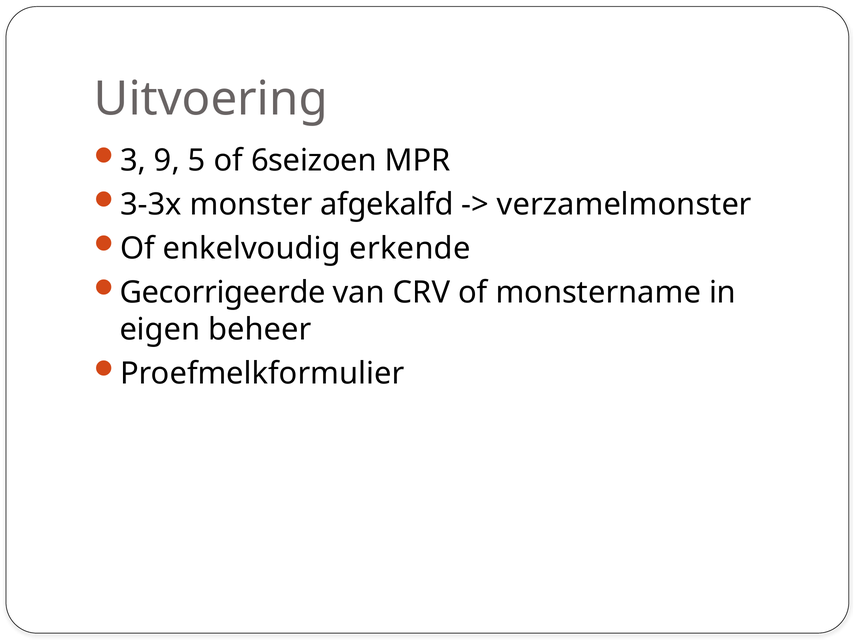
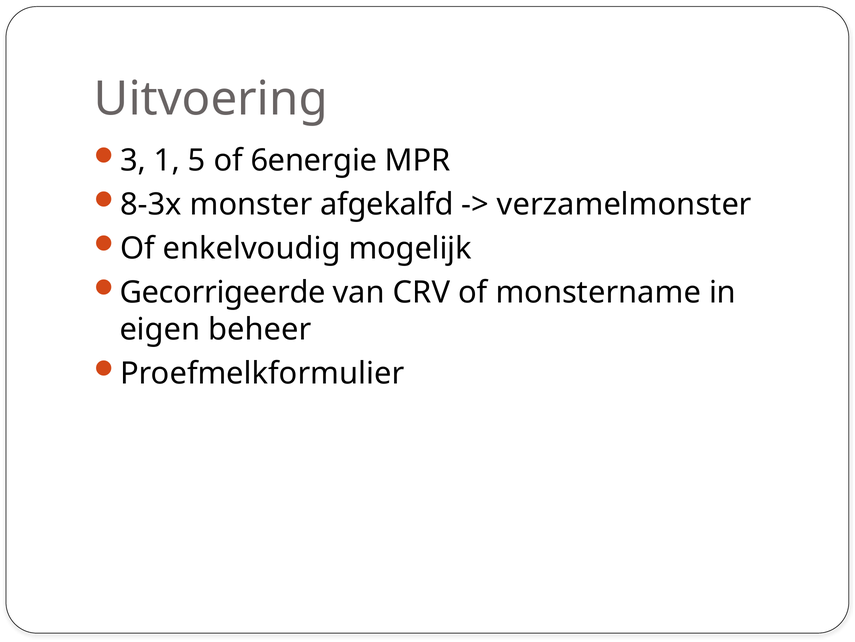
9: 9 -> 1
6seizoen: 6seizoen -> 6energie
3-3x: 3-3x -> 8-3x
erkende: erkende -> mogelijk
